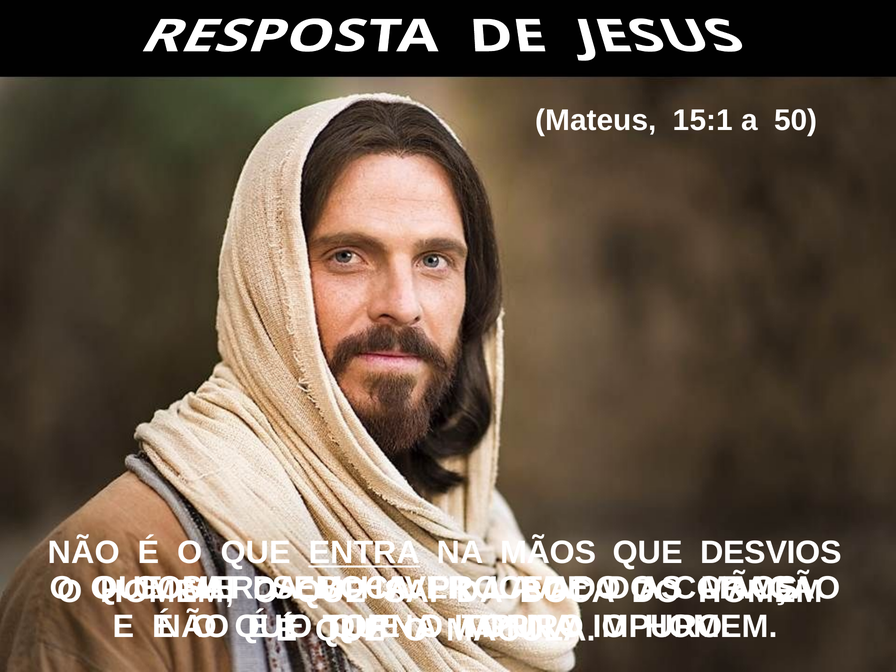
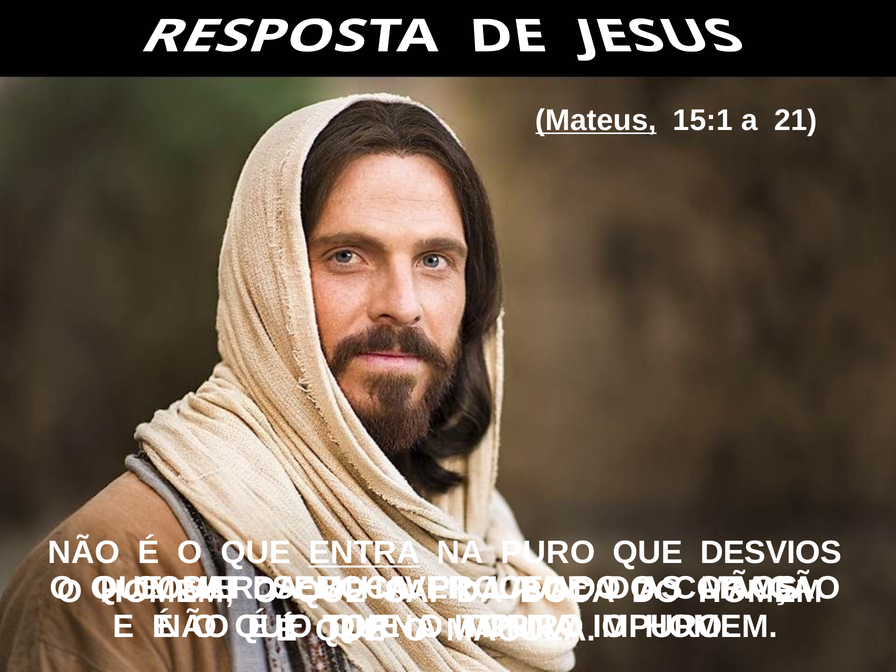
Mateus underline: none -> present
50: 50 -> 21
NA MÃOS: MÃOS -> PURO
